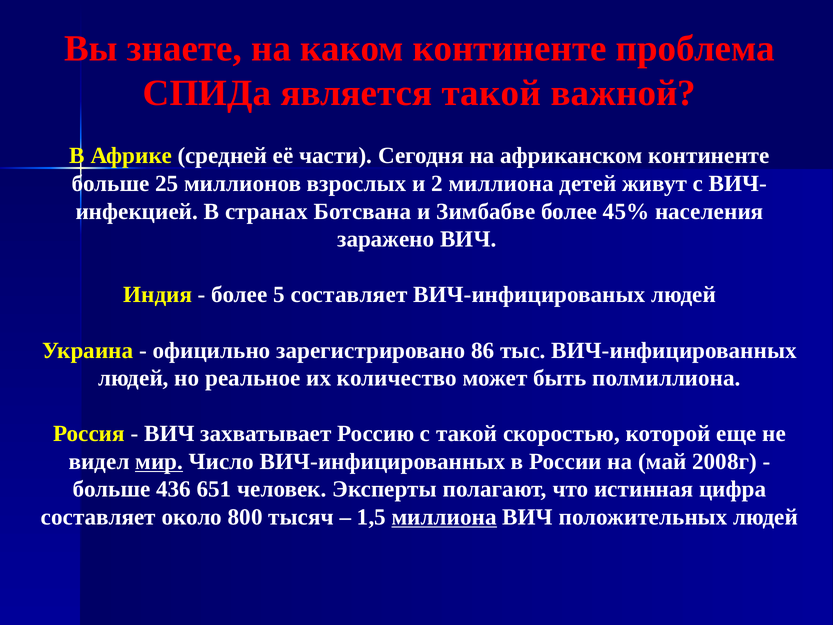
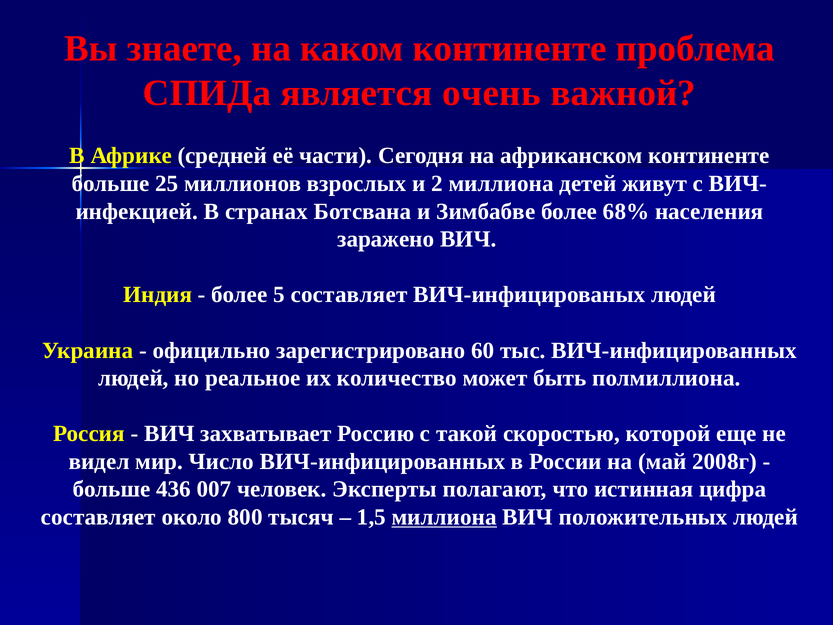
является такой: такой -> очень
45%: 45% -> 68%
86: 86 -> 60
мир underline: present -> none
651: 651 -> 007
